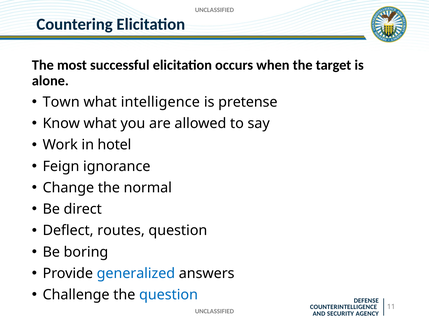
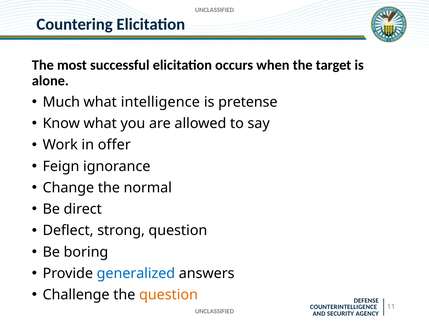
Town: Town -> Much
hotel: hotel -> offer
routes: routes -> strong
question at (169, 295) colour: blue -> orange
